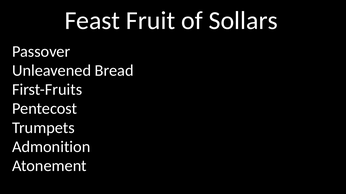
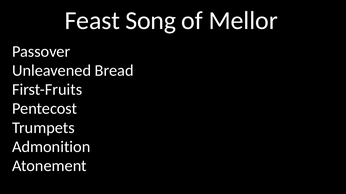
Feast Fruit: Fruit -> Song
Sollars: Sollars -> Mellor
